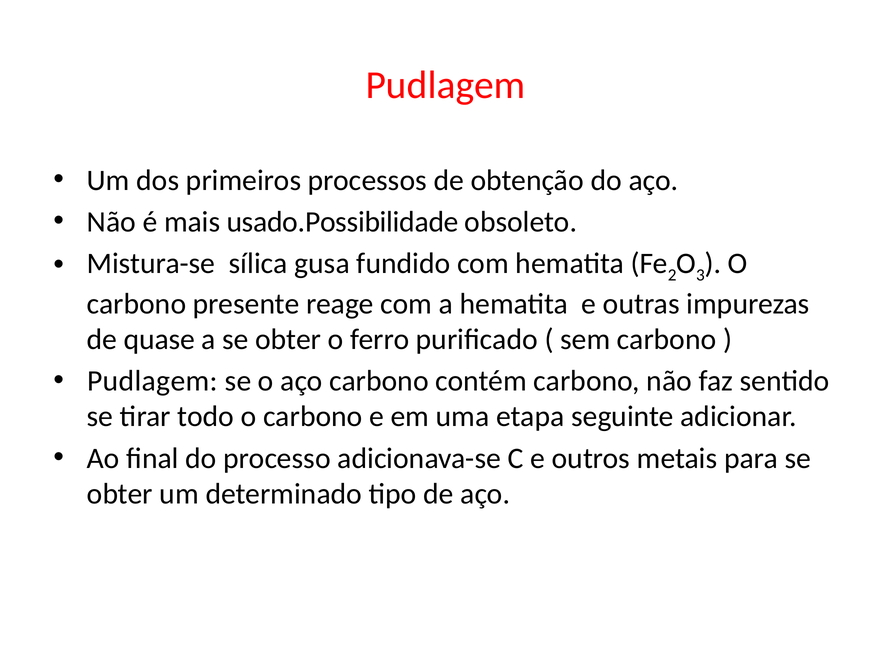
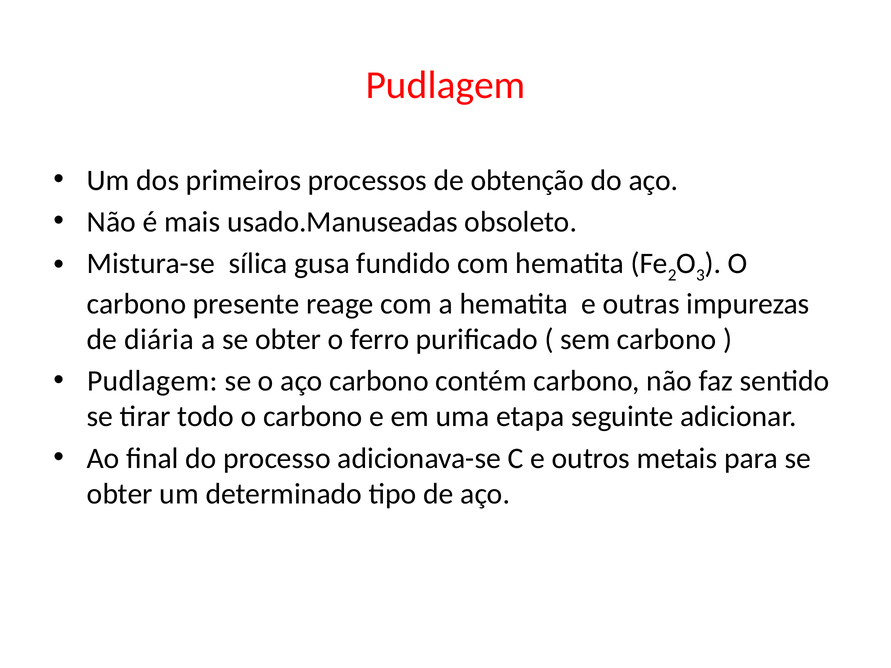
usado.Possibilidade: usado.Possibilidade -> usado.Manuseadas
quase: quase -> diária
